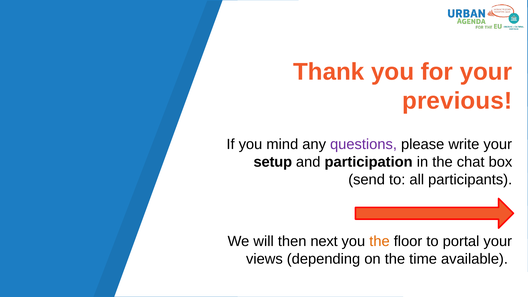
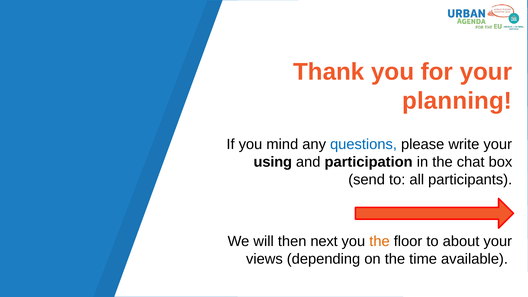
previous: previous -> planning
questions colour: purple -> blue
setup: setup -> using
portal: portal -> about
